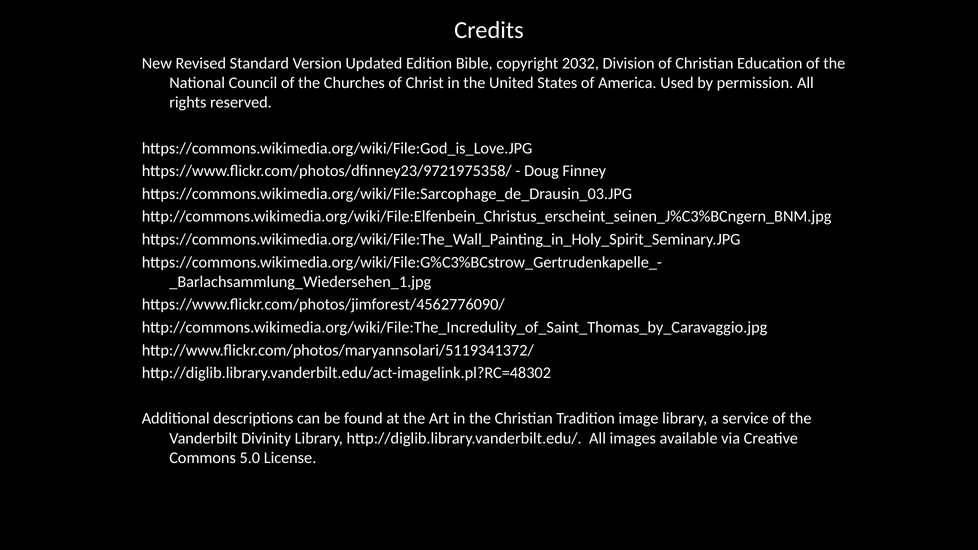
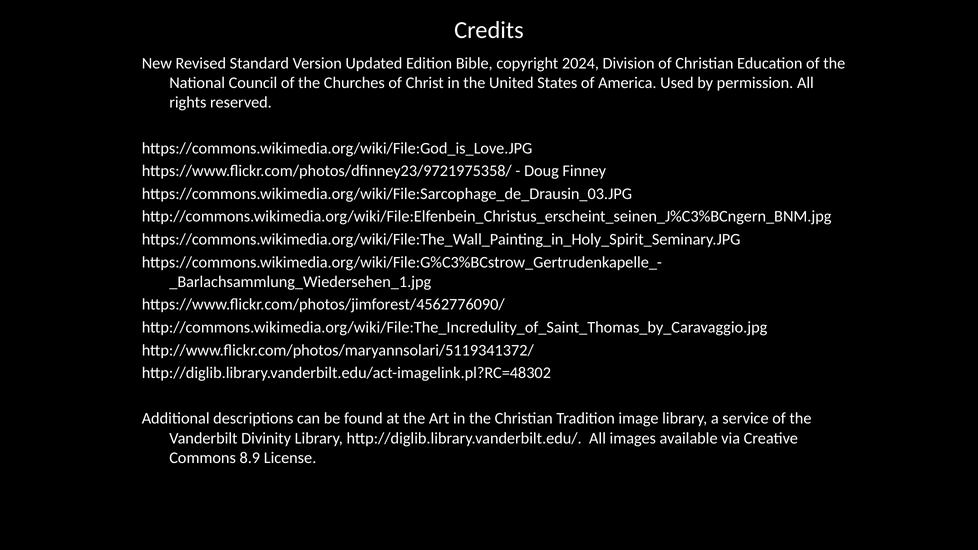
2032: 2032 -> 2024
5.0: 5.0 -> 8.9
